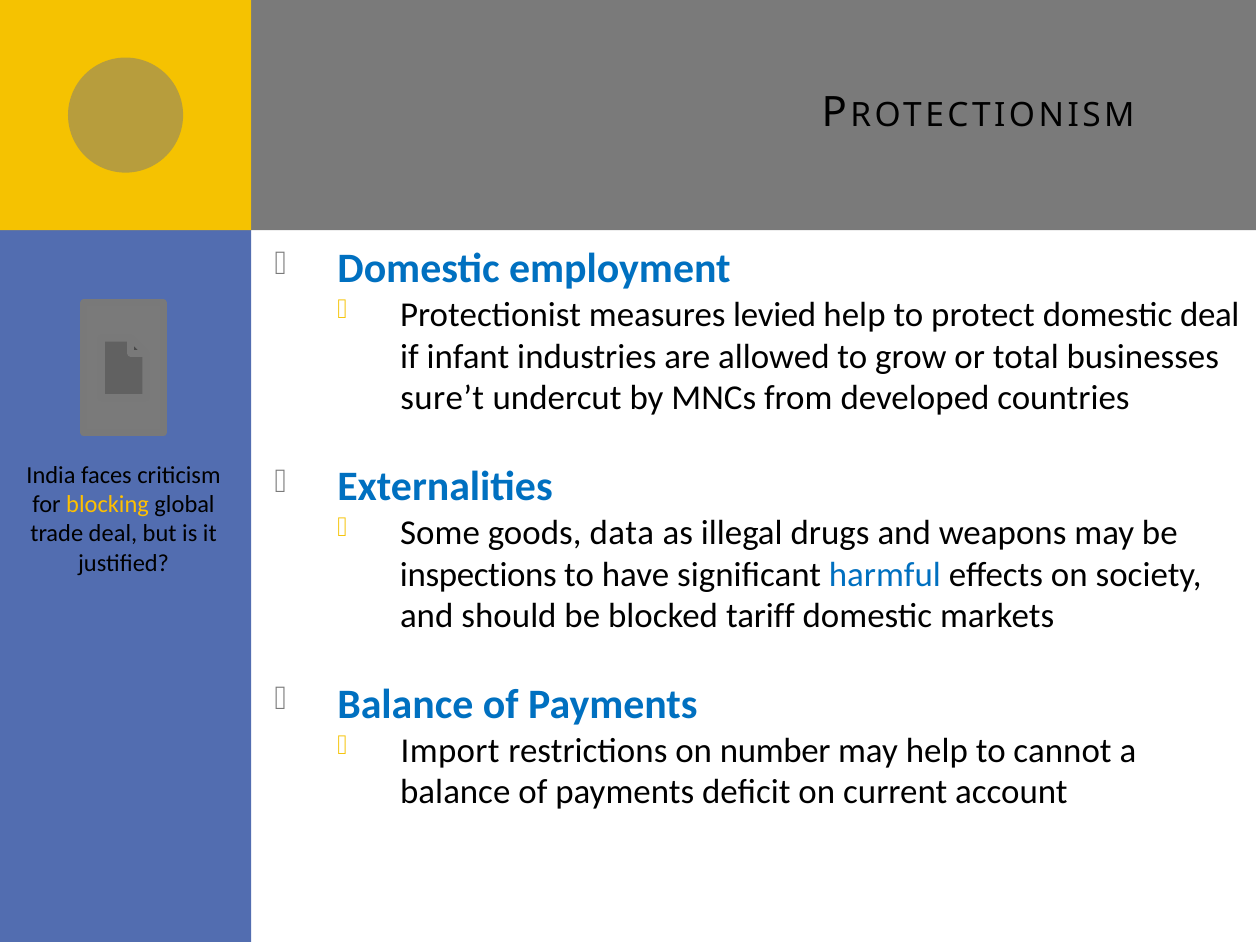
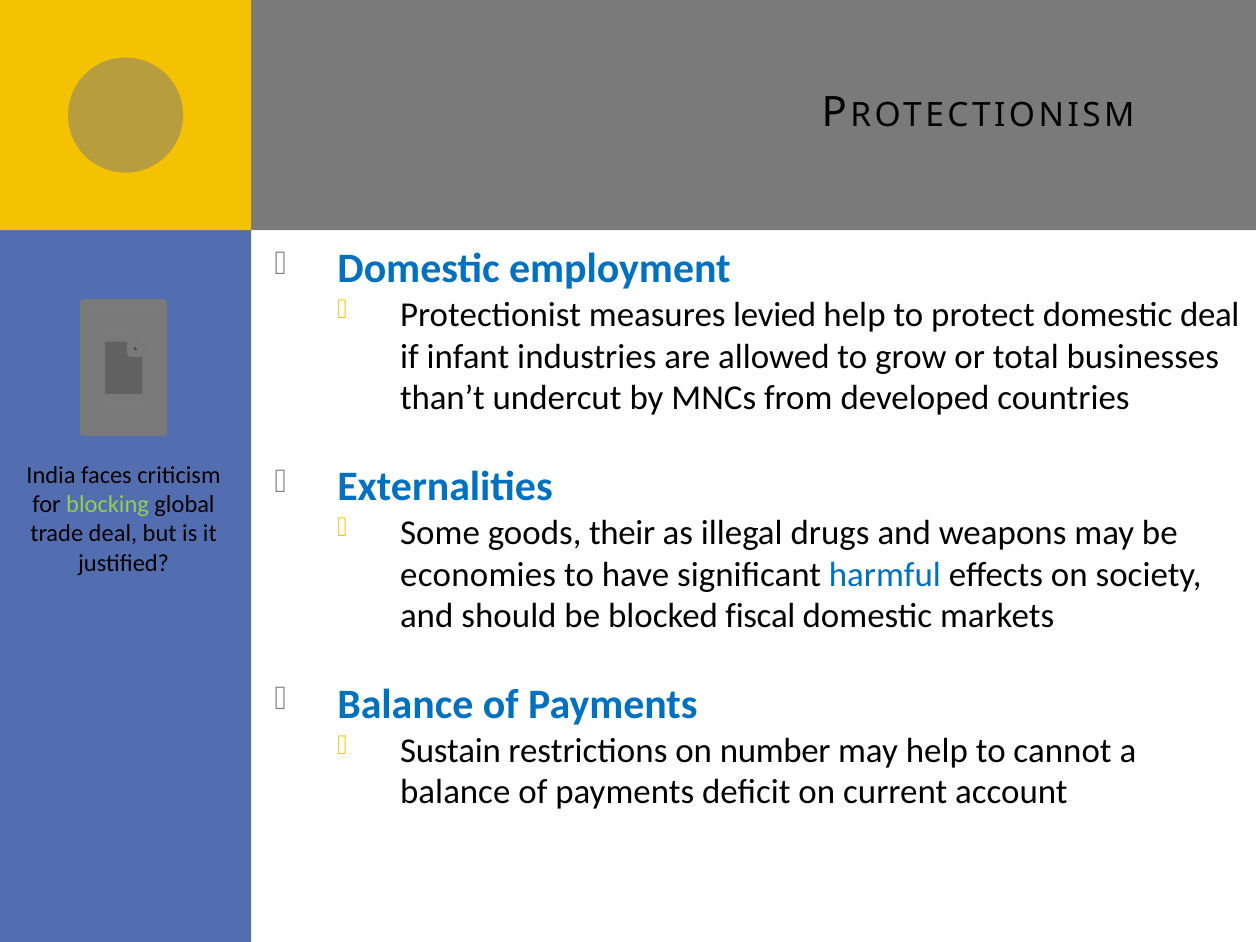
sure’t: sure’t -> than’t
blocking colour: yellow -> light green
data: data -> their
inspections: inspections -> economies
tariff: tariff -> fiscal
Import: Import -> Sustain
